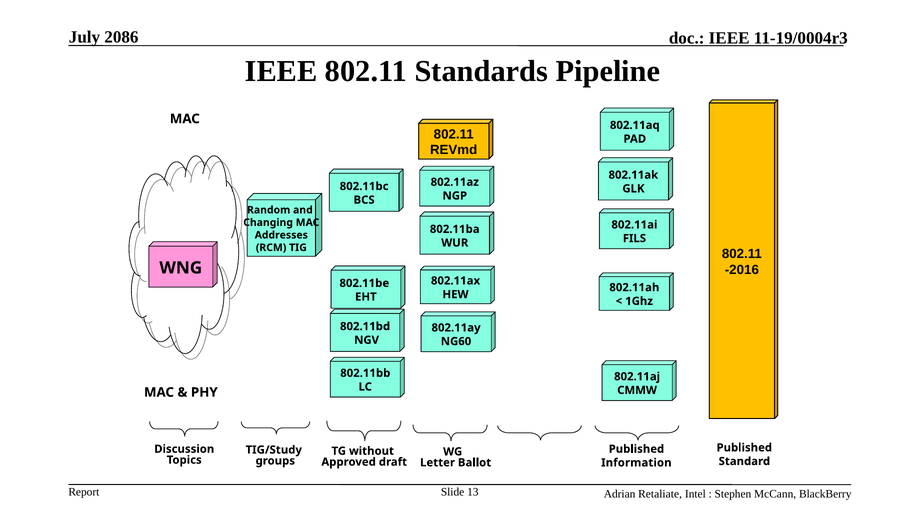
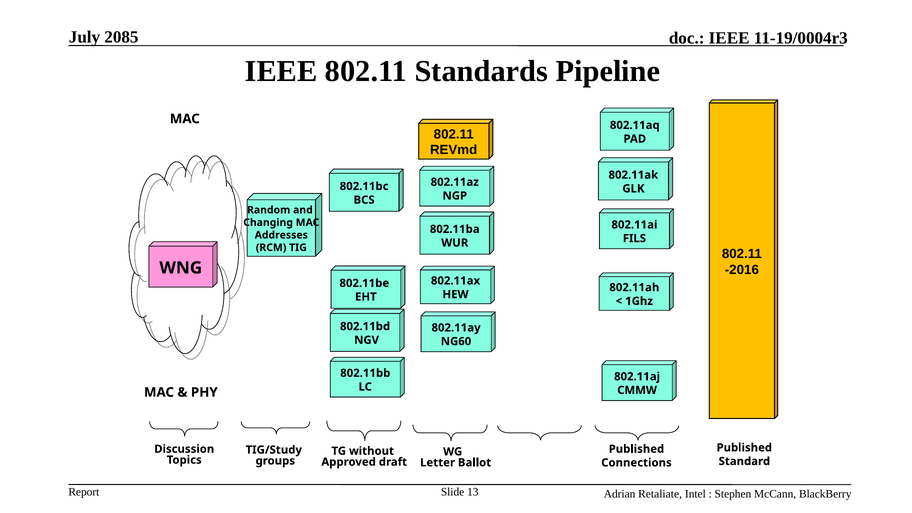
2086: 2086 -> 2085
Information: Information -> Connections
